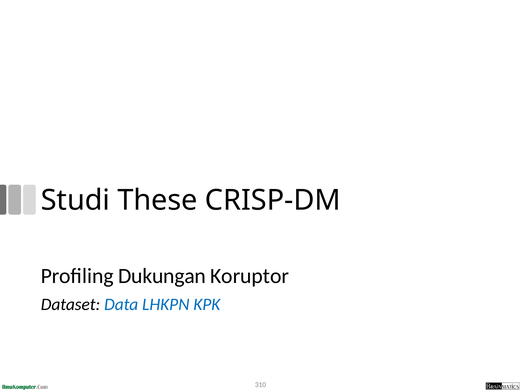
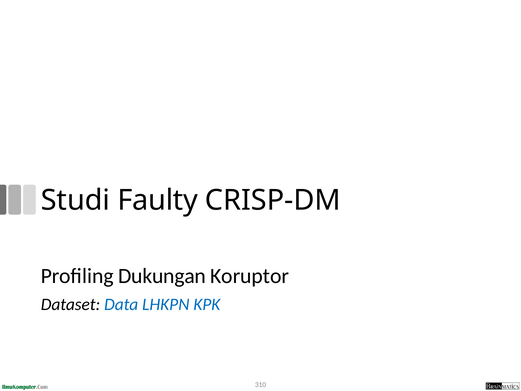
These: These -> Faulty
